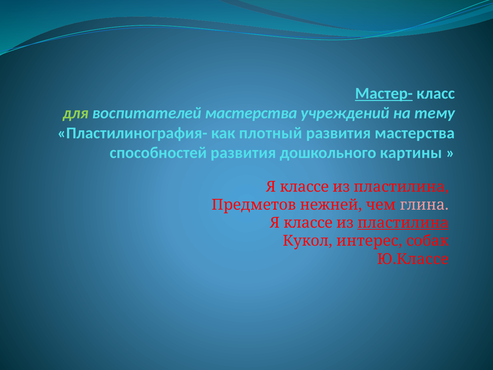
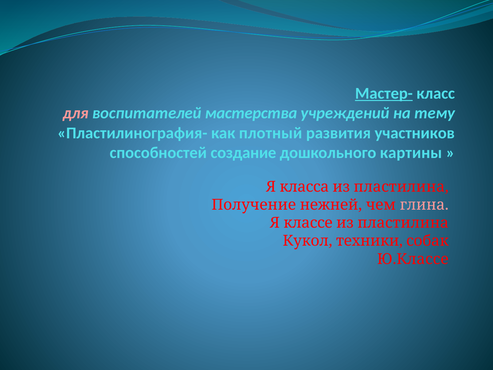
для colour: light green -> pink
развития мастерства: мастерства -> участников
способностей развития: развития -> создание
классе at (304, 187): классе -> класса
Предметов: Предметов -> Получение
пластилина at (403, 223) underline: present -> none
интерес: интерес -> техники
